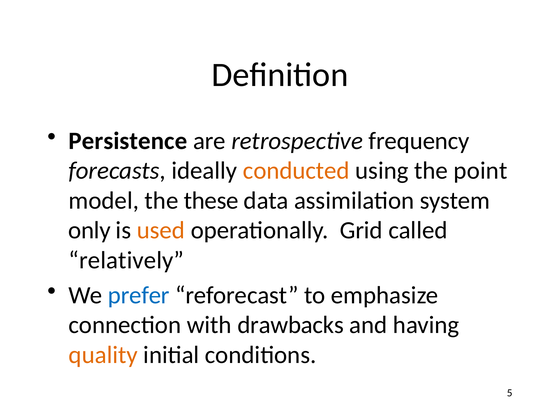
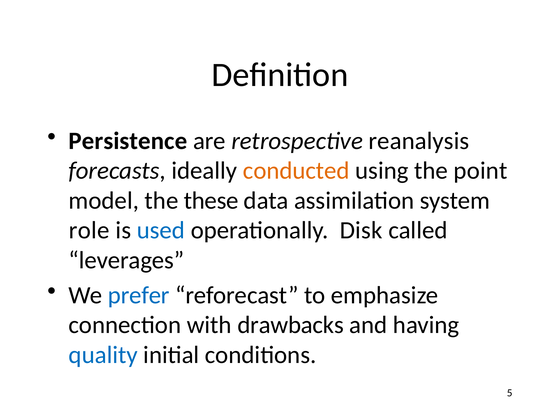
frequency: frequency -> reanalysis
only: only -> role
used colour: orange -> blue
Grid: Grid -> Disk
relatively: relatively -> leverages
quality colour: orange -> blue
